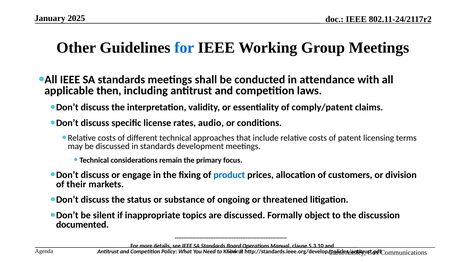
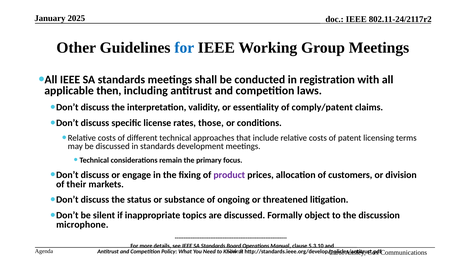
attendance: attendance -> registration
audio: audio -> those
product colour: blue -> purple
documented: documented -> microphone
